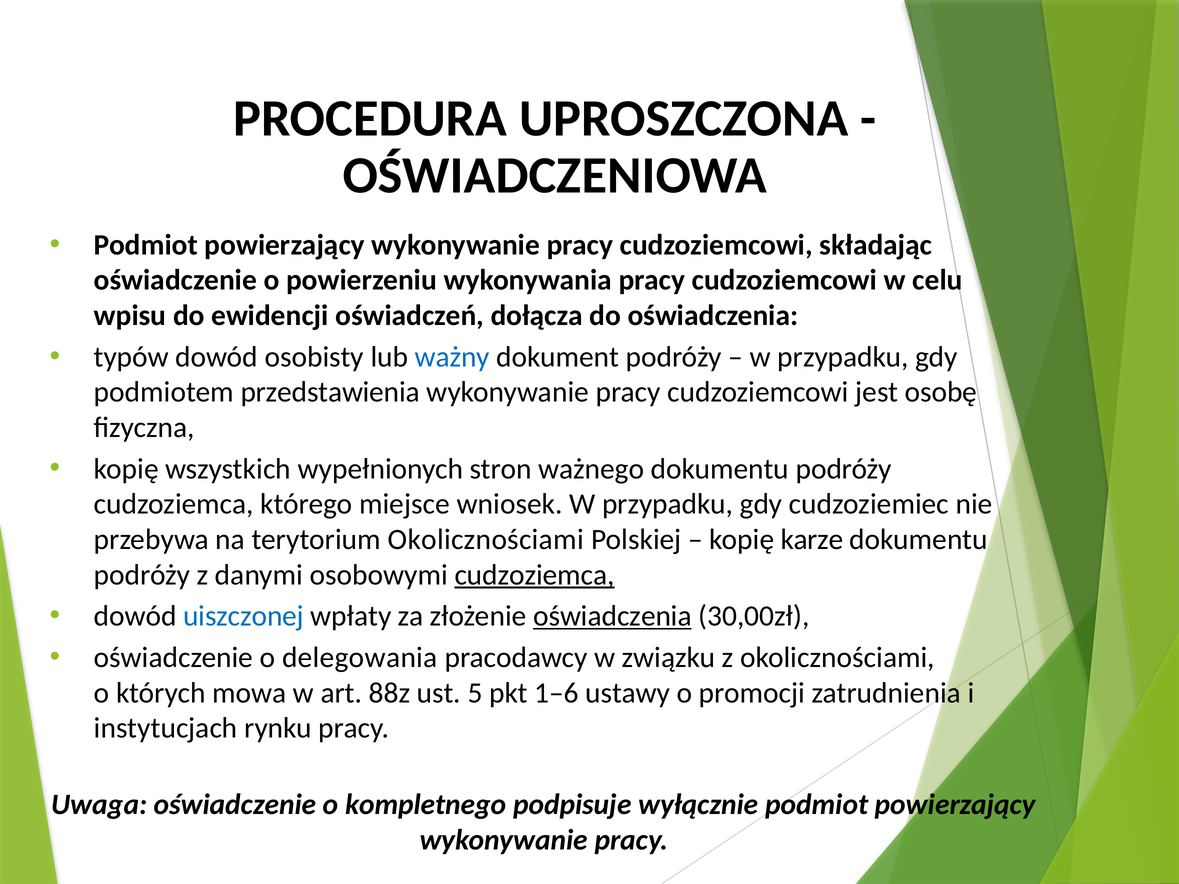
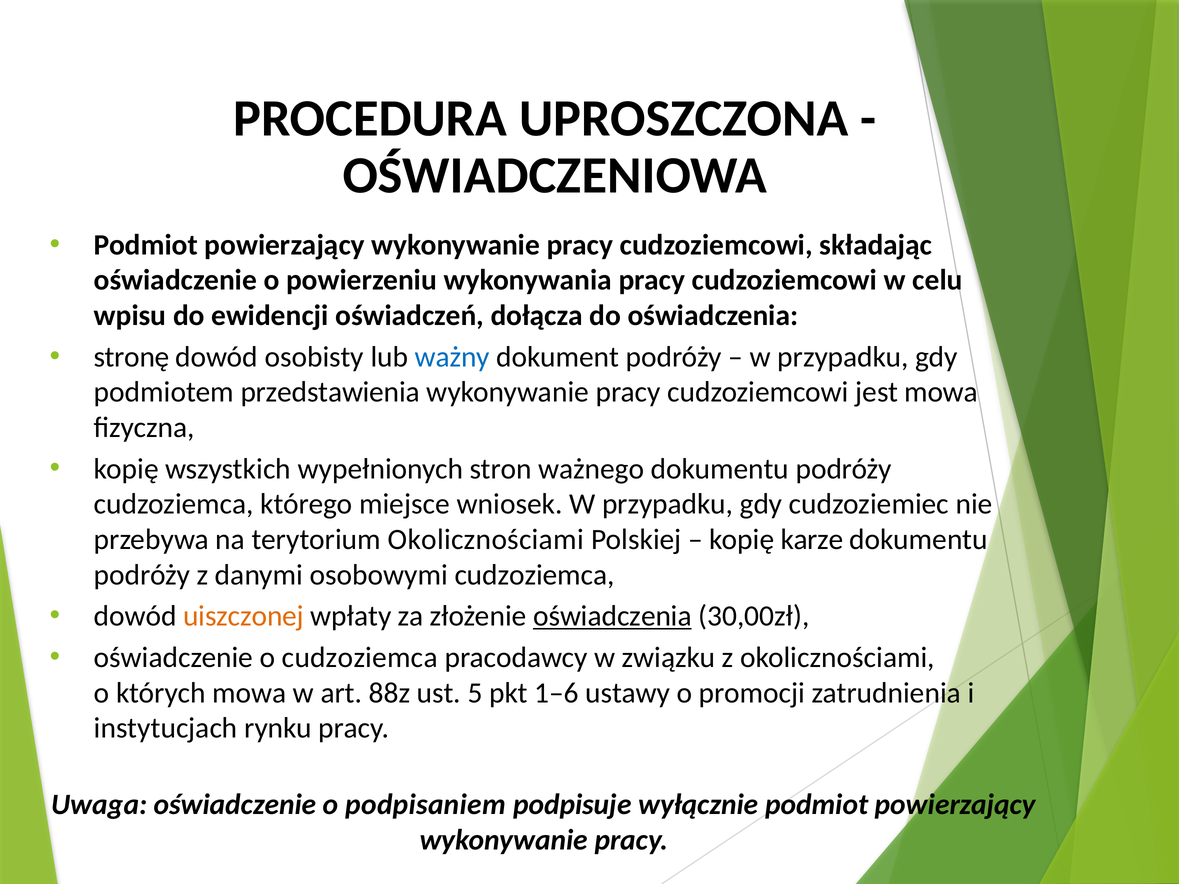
typów: typów -> stronę
jest osobę: osobę -> mowa
cudzoziemca at (535, 575) underline: present -> none
uiszczonej colour: blue -> orange
o delegowania: delegowania -> cudzoziemca
kompletnego: kompletnego -> podpisaniem
